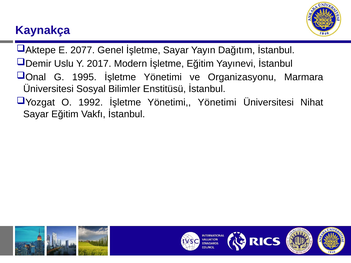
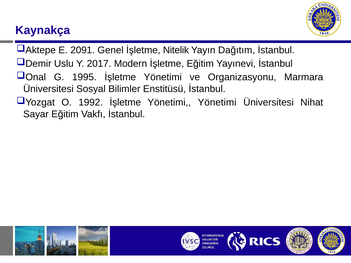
2077: 2077 -> 2091
İşletme Sayar: Sayar -> Nitelik
